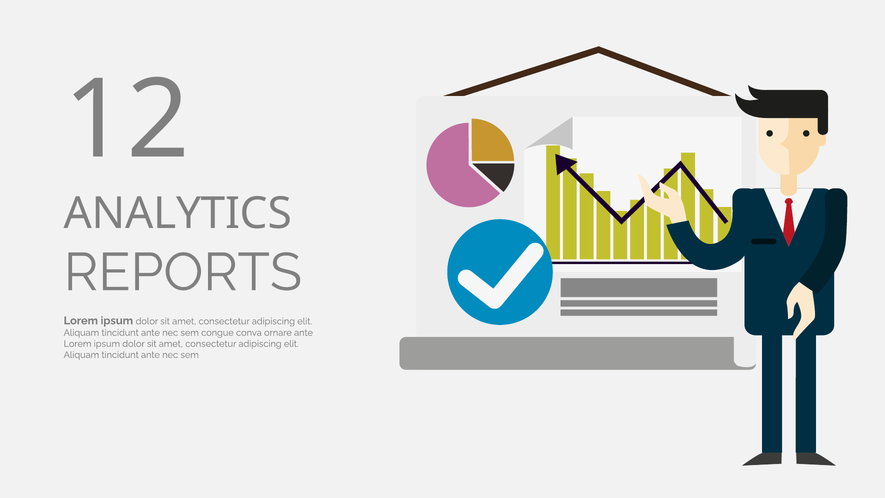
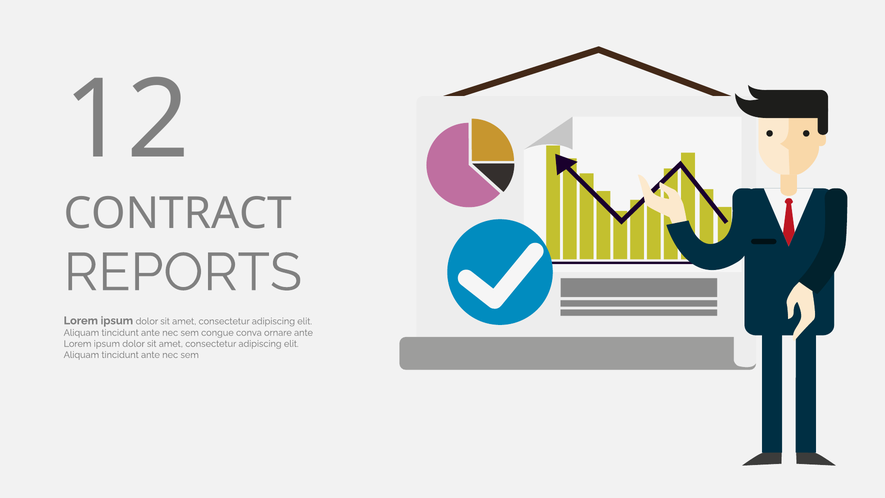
ANALYTICS: ANALYTICS -> CONTRACT
